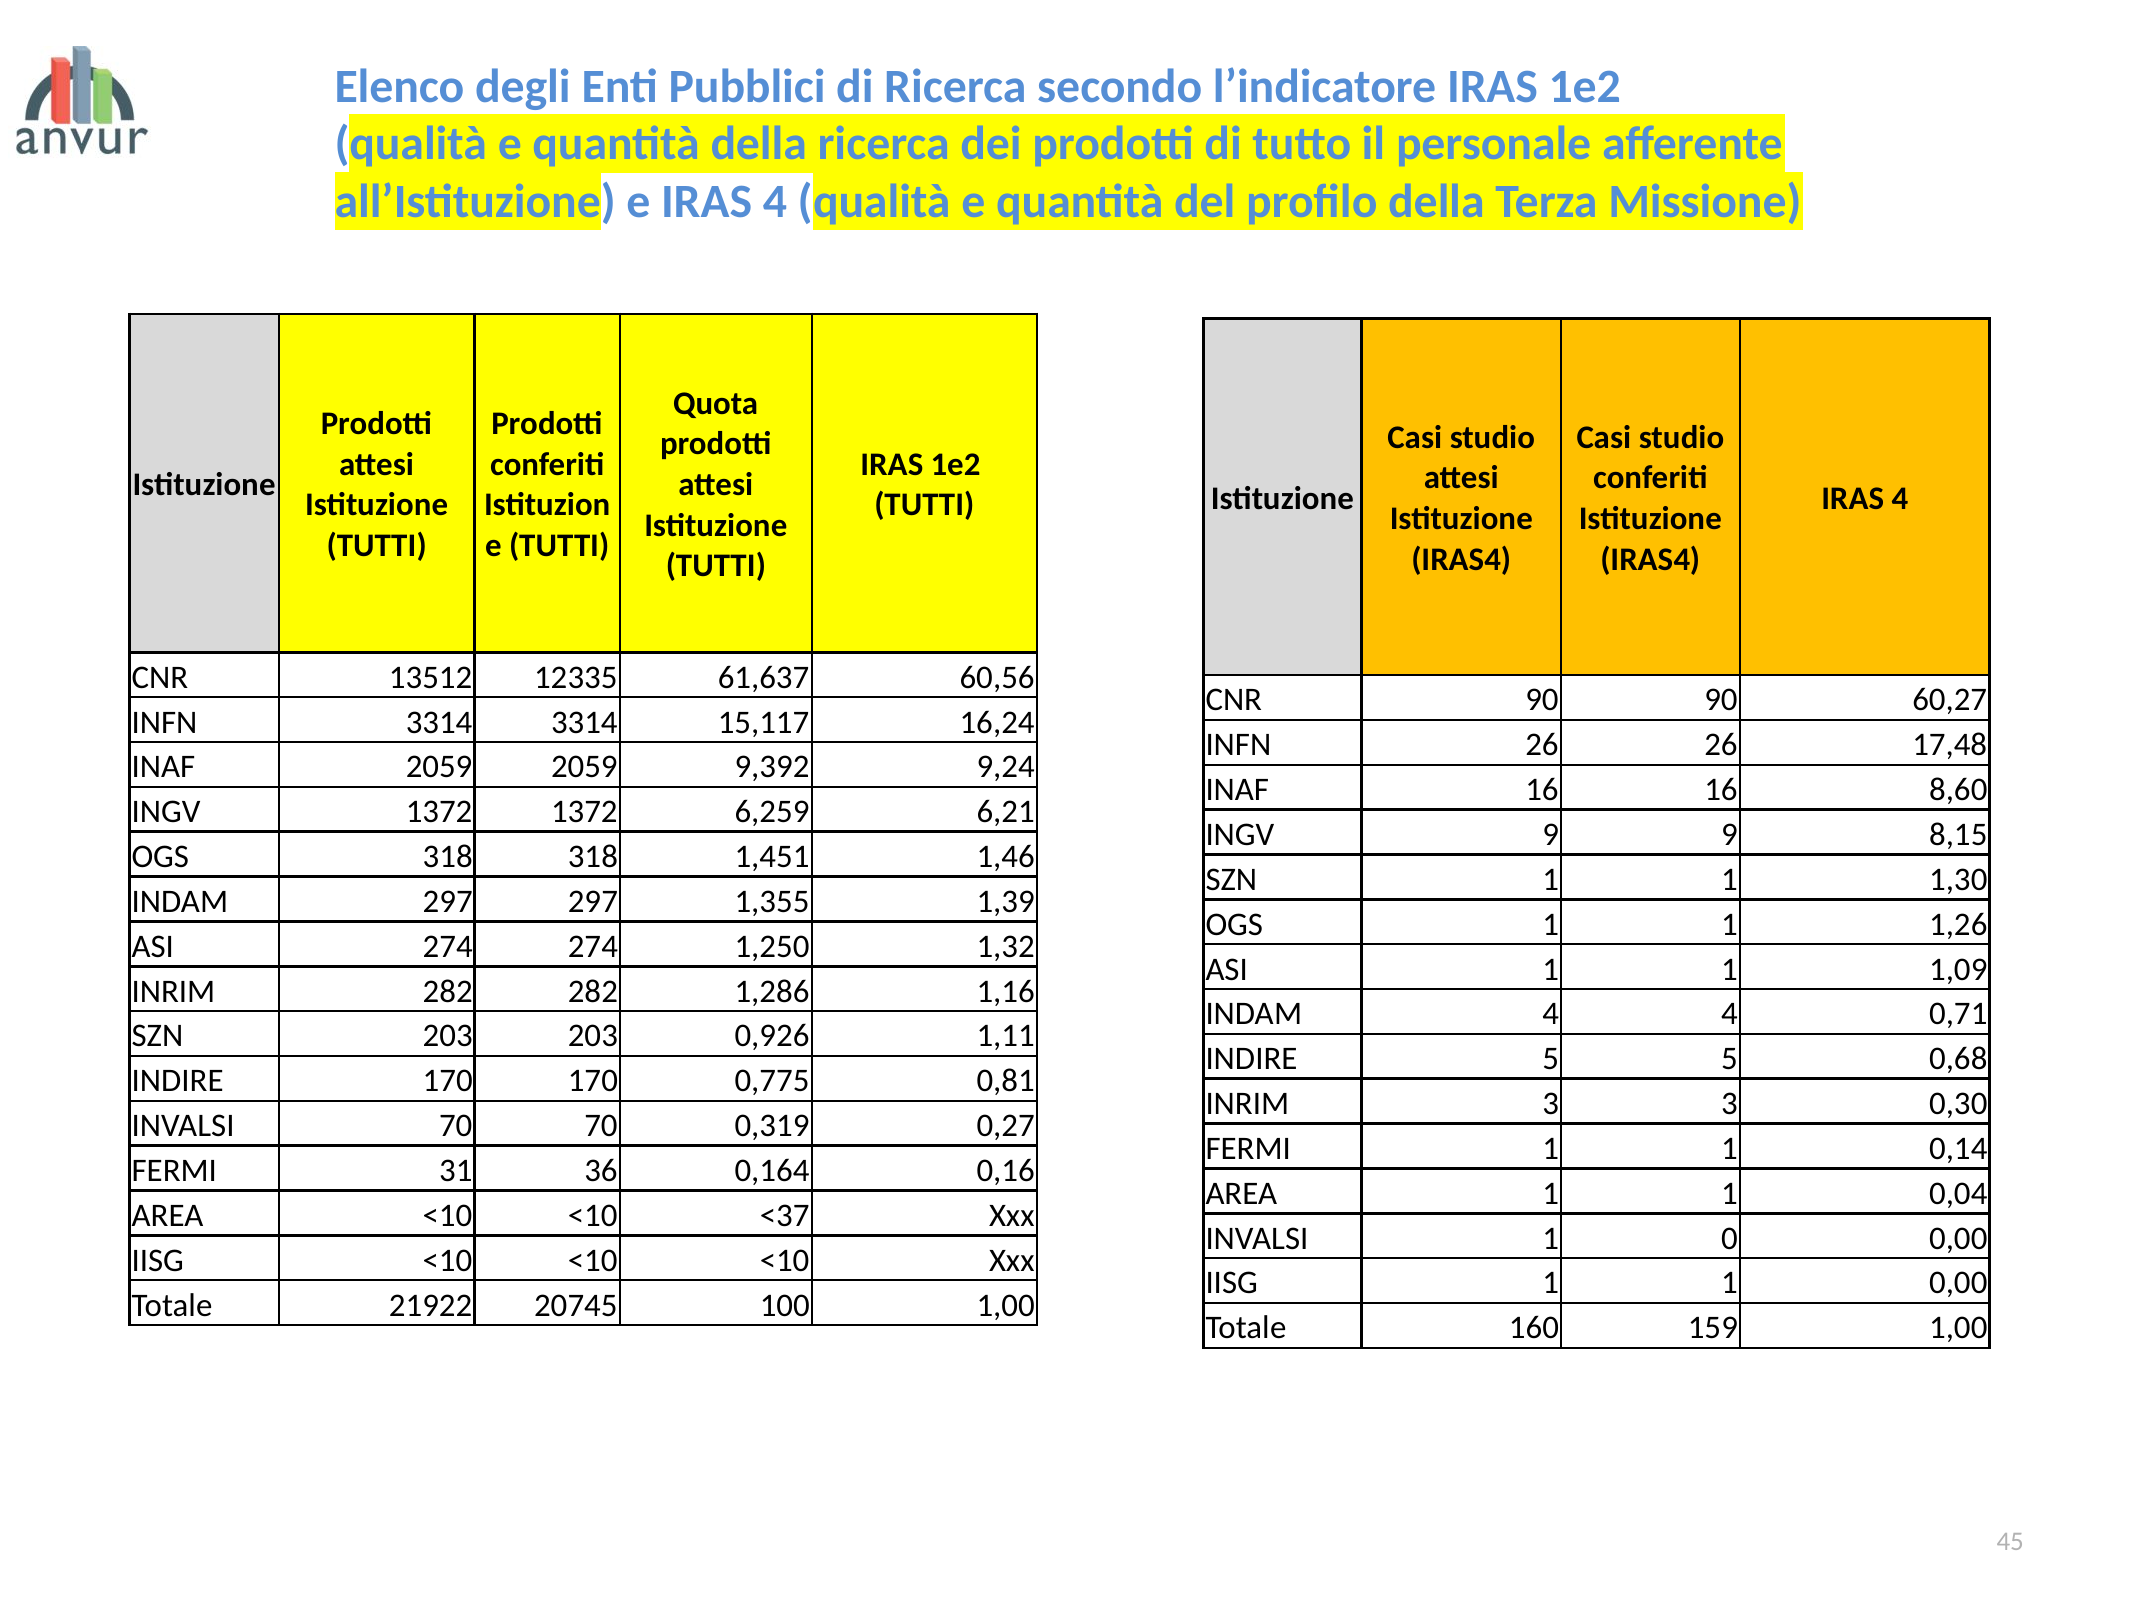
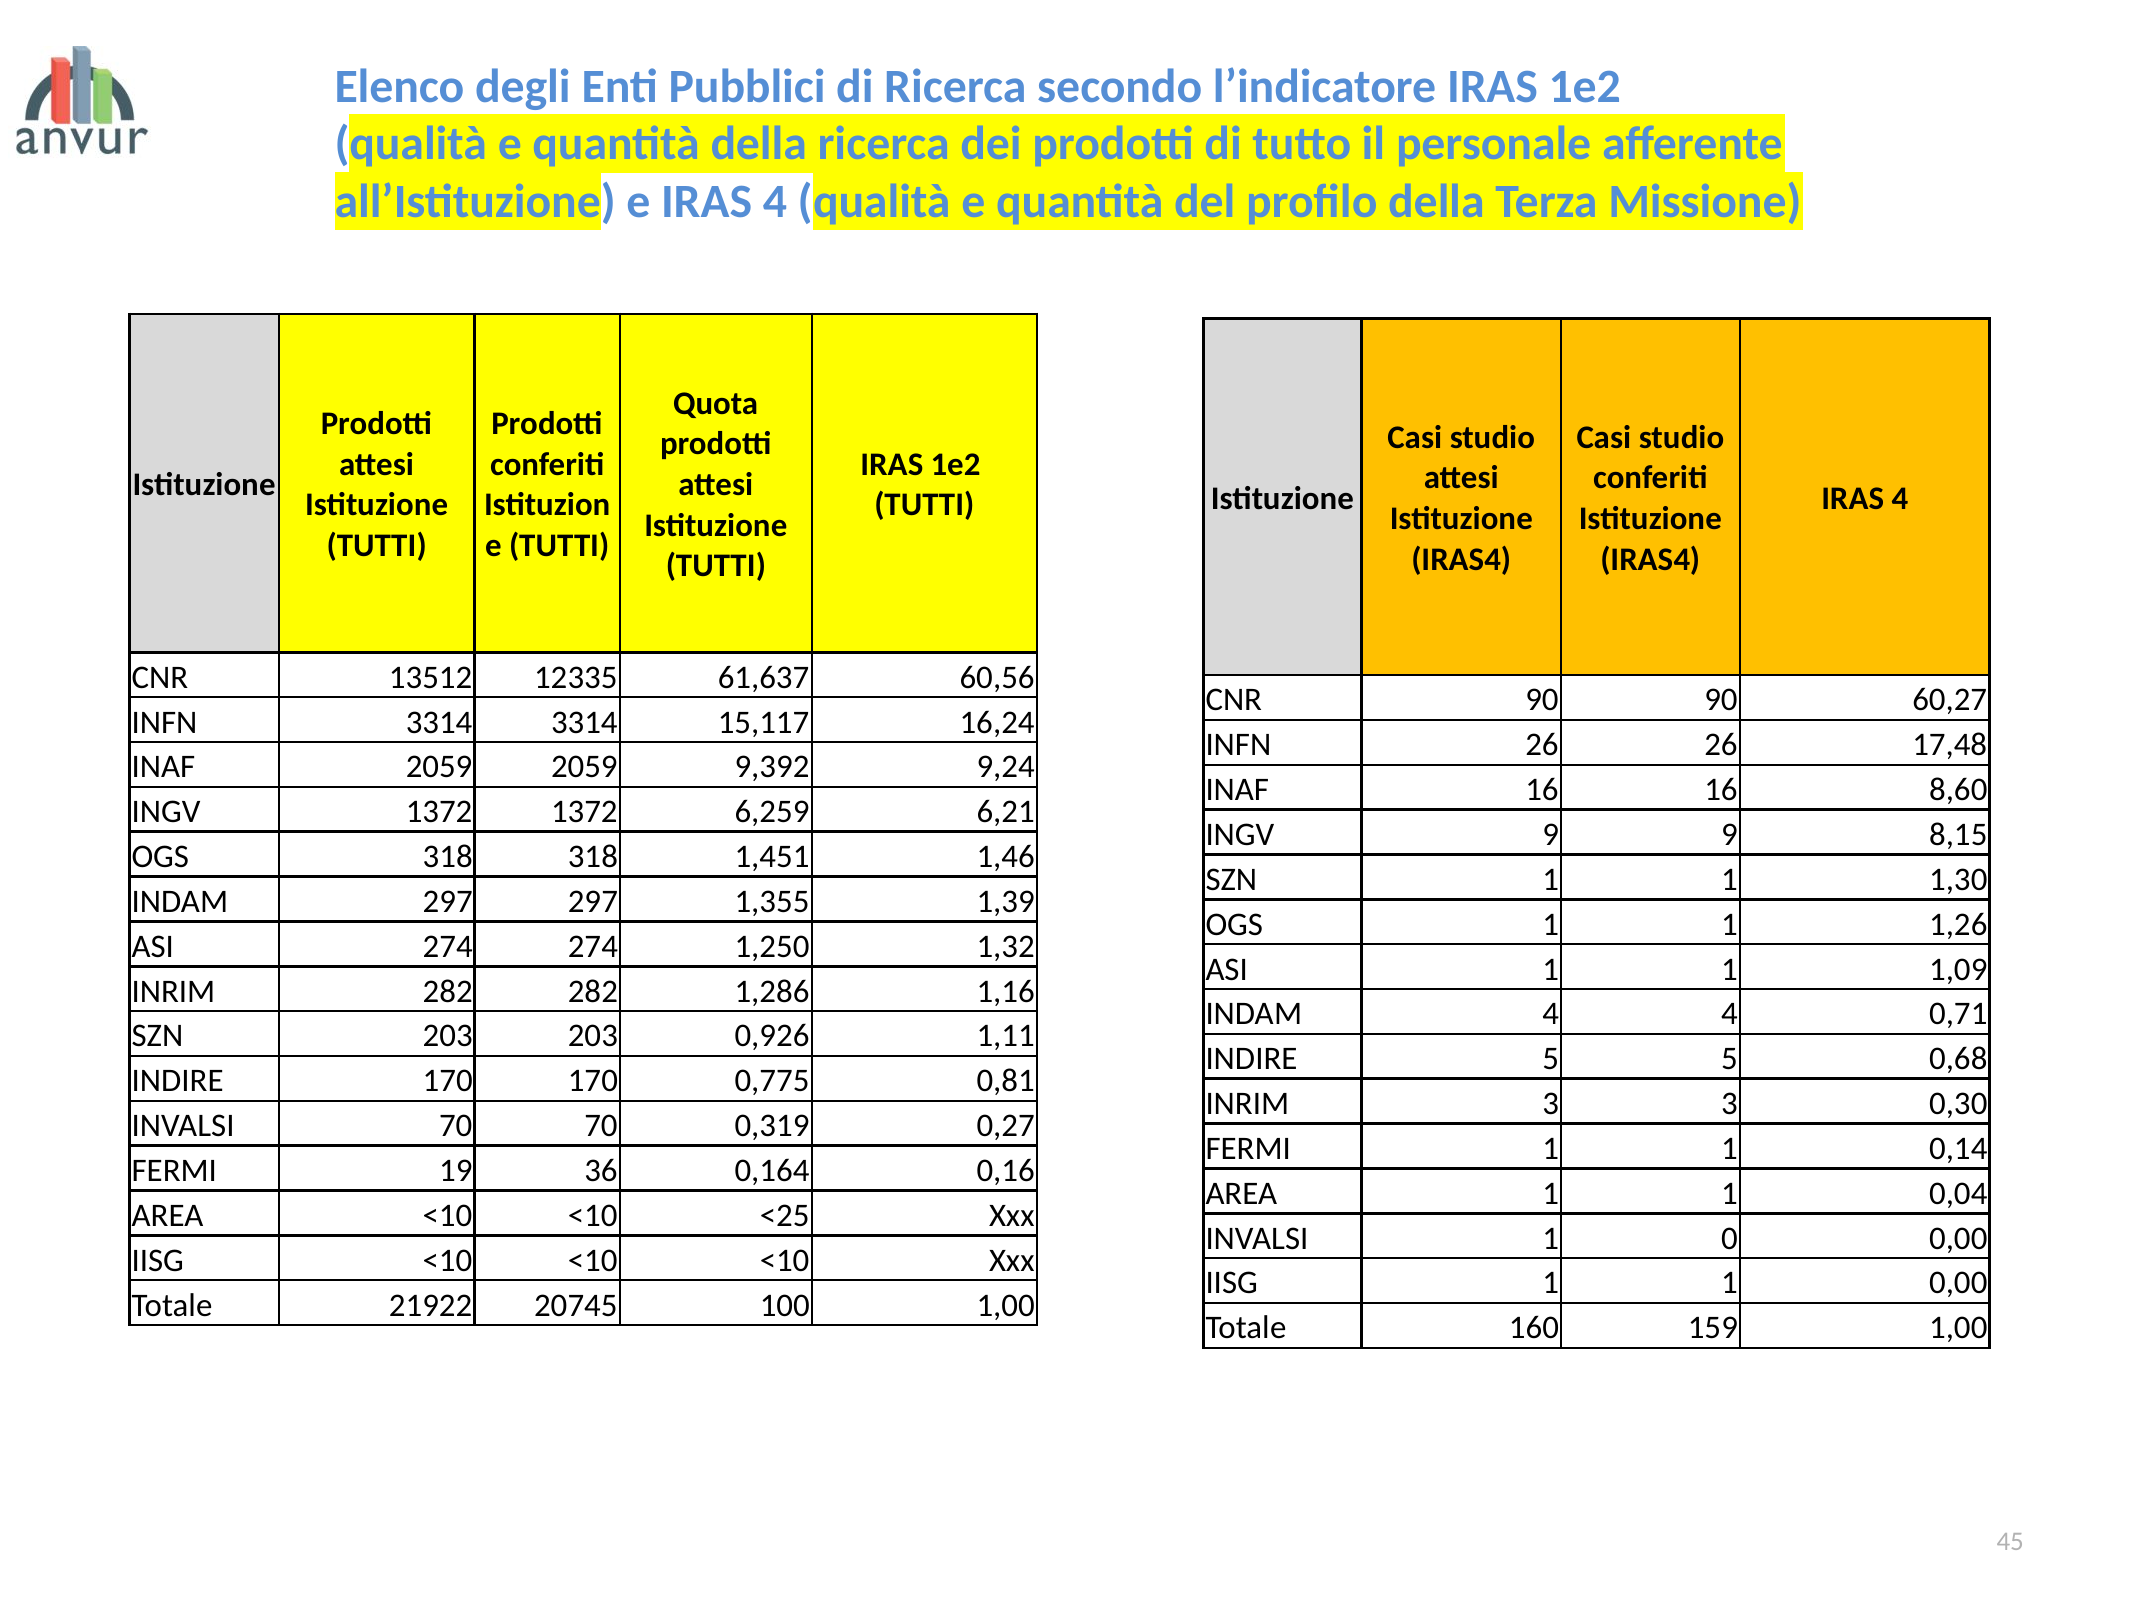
31: 31 -> 19
<37: <37 -> <25
